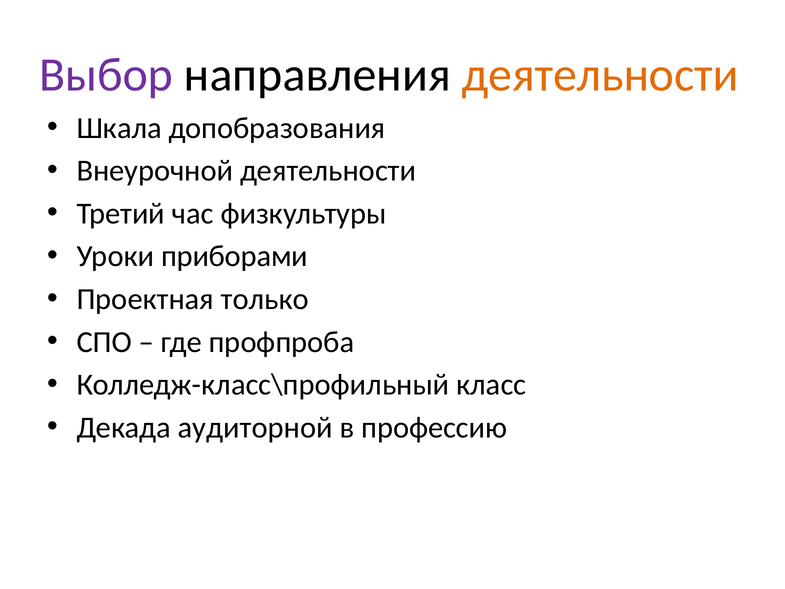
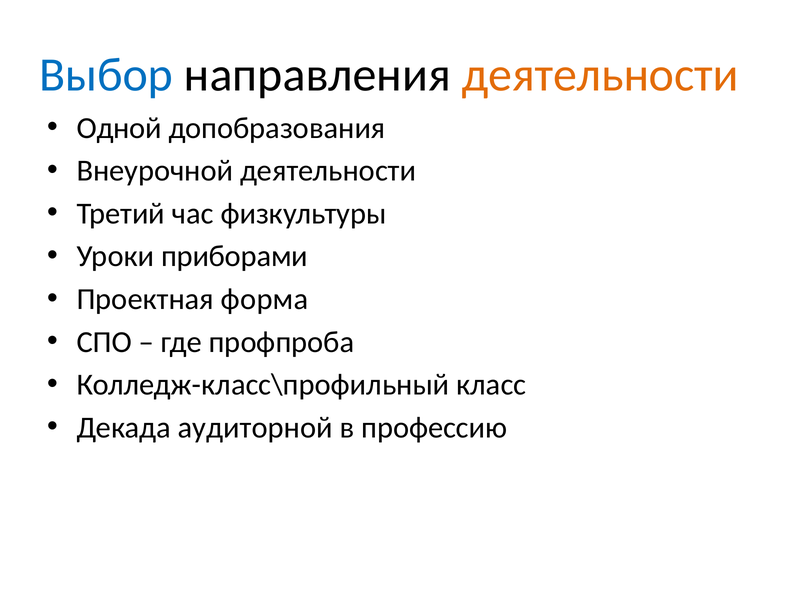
Выбор colour: purple -> blue
Шкала: Шкала -> Одной
только: только -> форма
